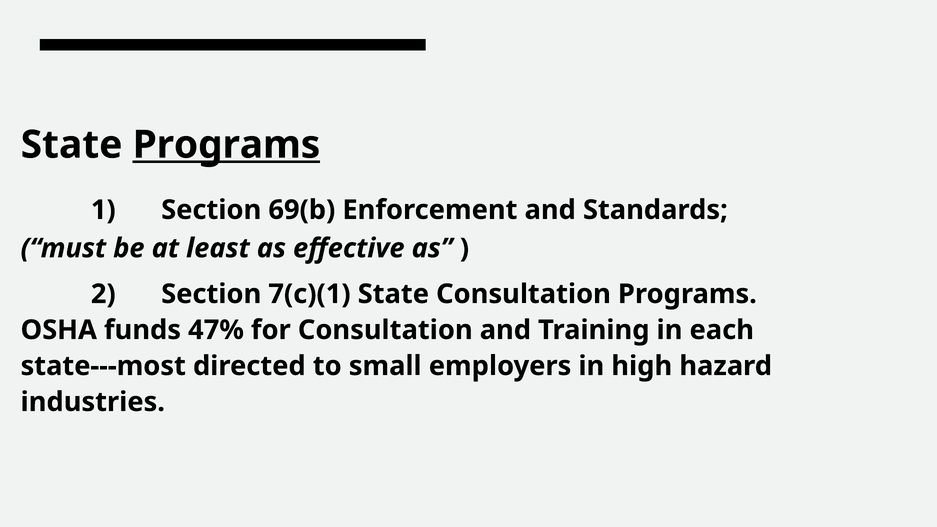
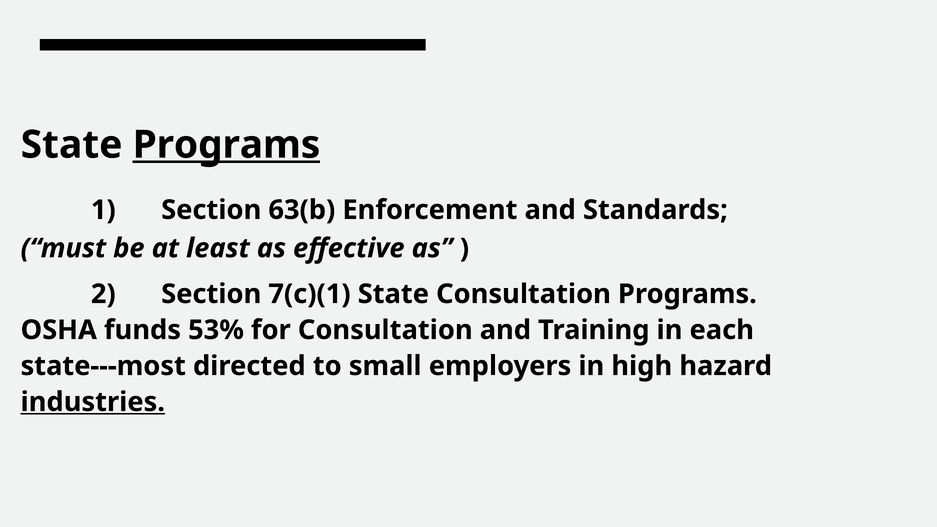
69(b: 69(b -> 63(b
47%: 47% -> 53%
industries underline: none -> present
